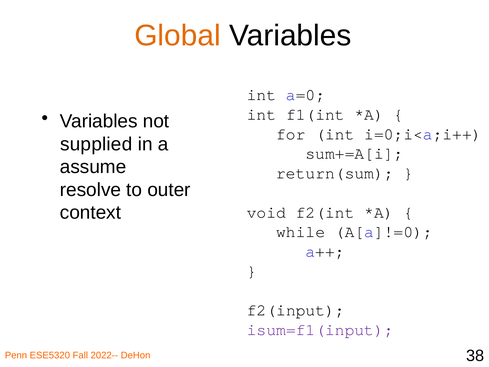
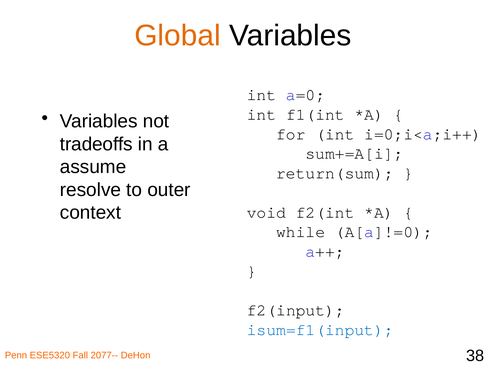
supplied: supplied -> tradeoffs
isum=f1(input colour: purple -> blue
2022--: 2022-- -> 2077--
